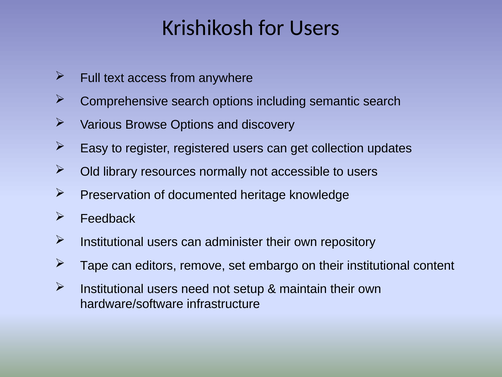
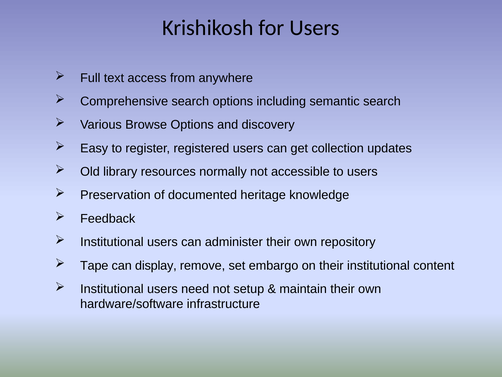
editors: editors -> display
